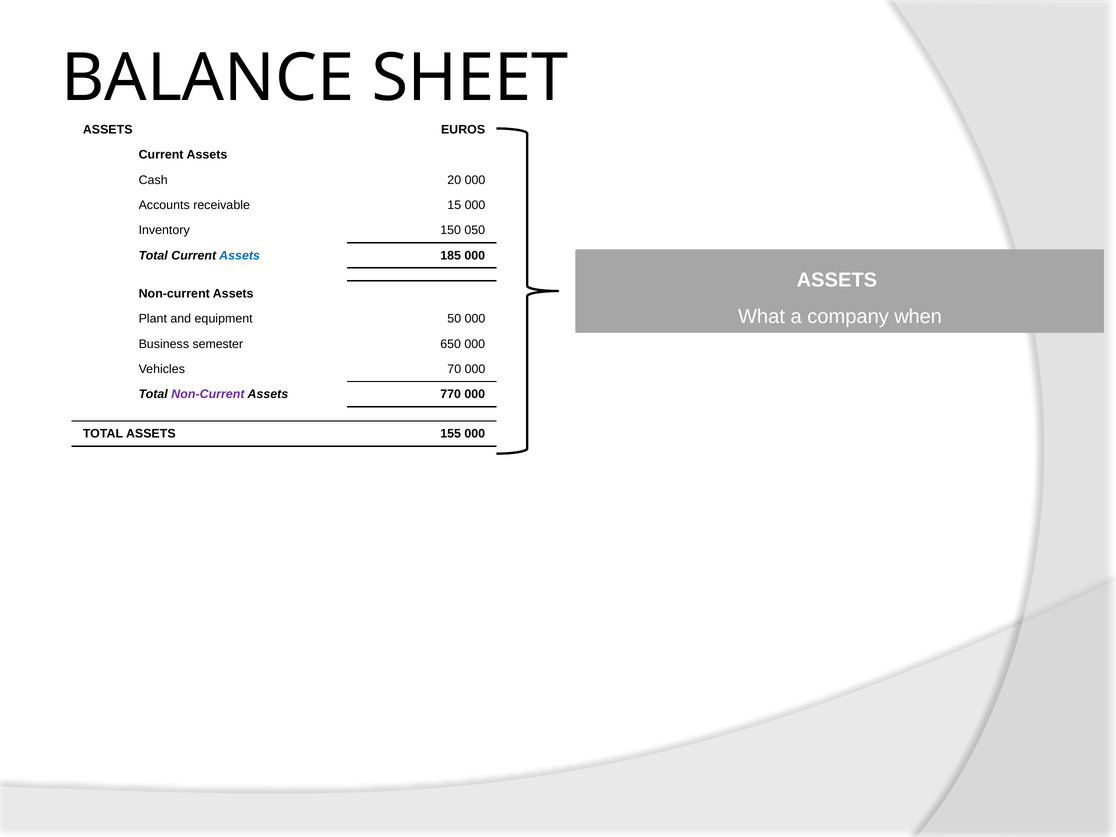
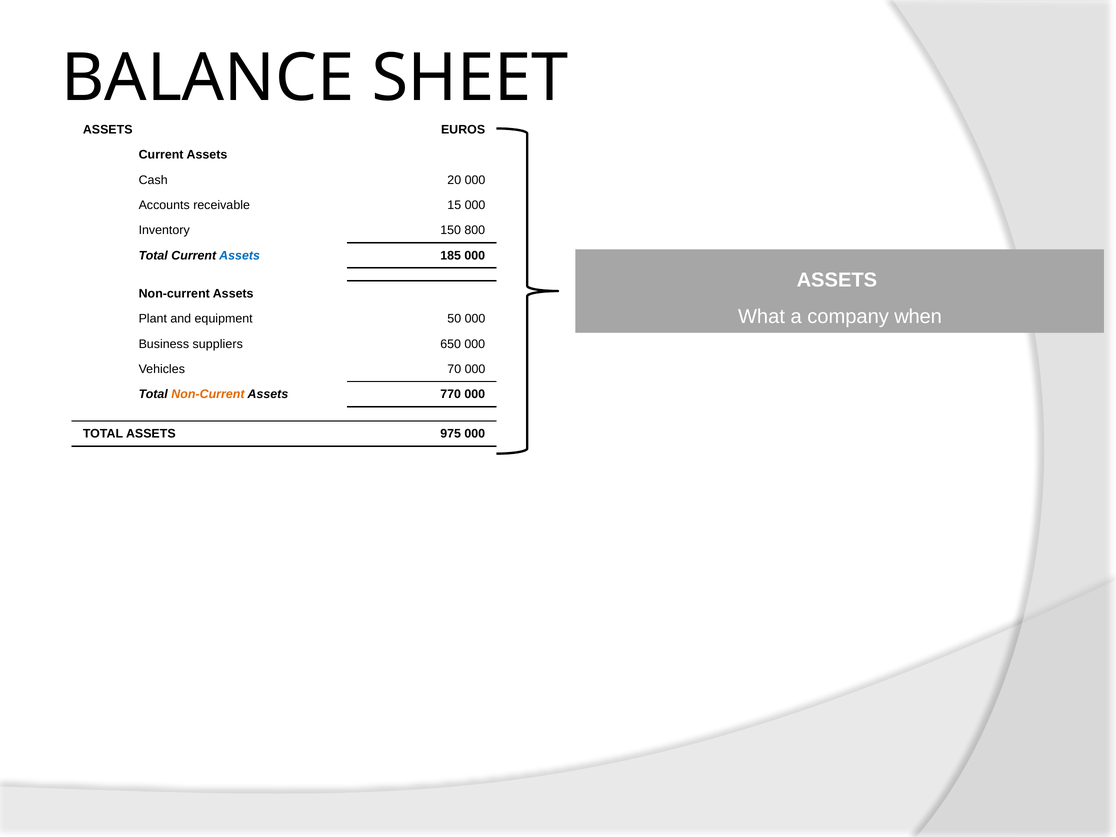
050: 050 -> 800
semester: semester -> suppliers
Non-Current at (208, 394) colour: purple -> orange
155: 155 -> 975
